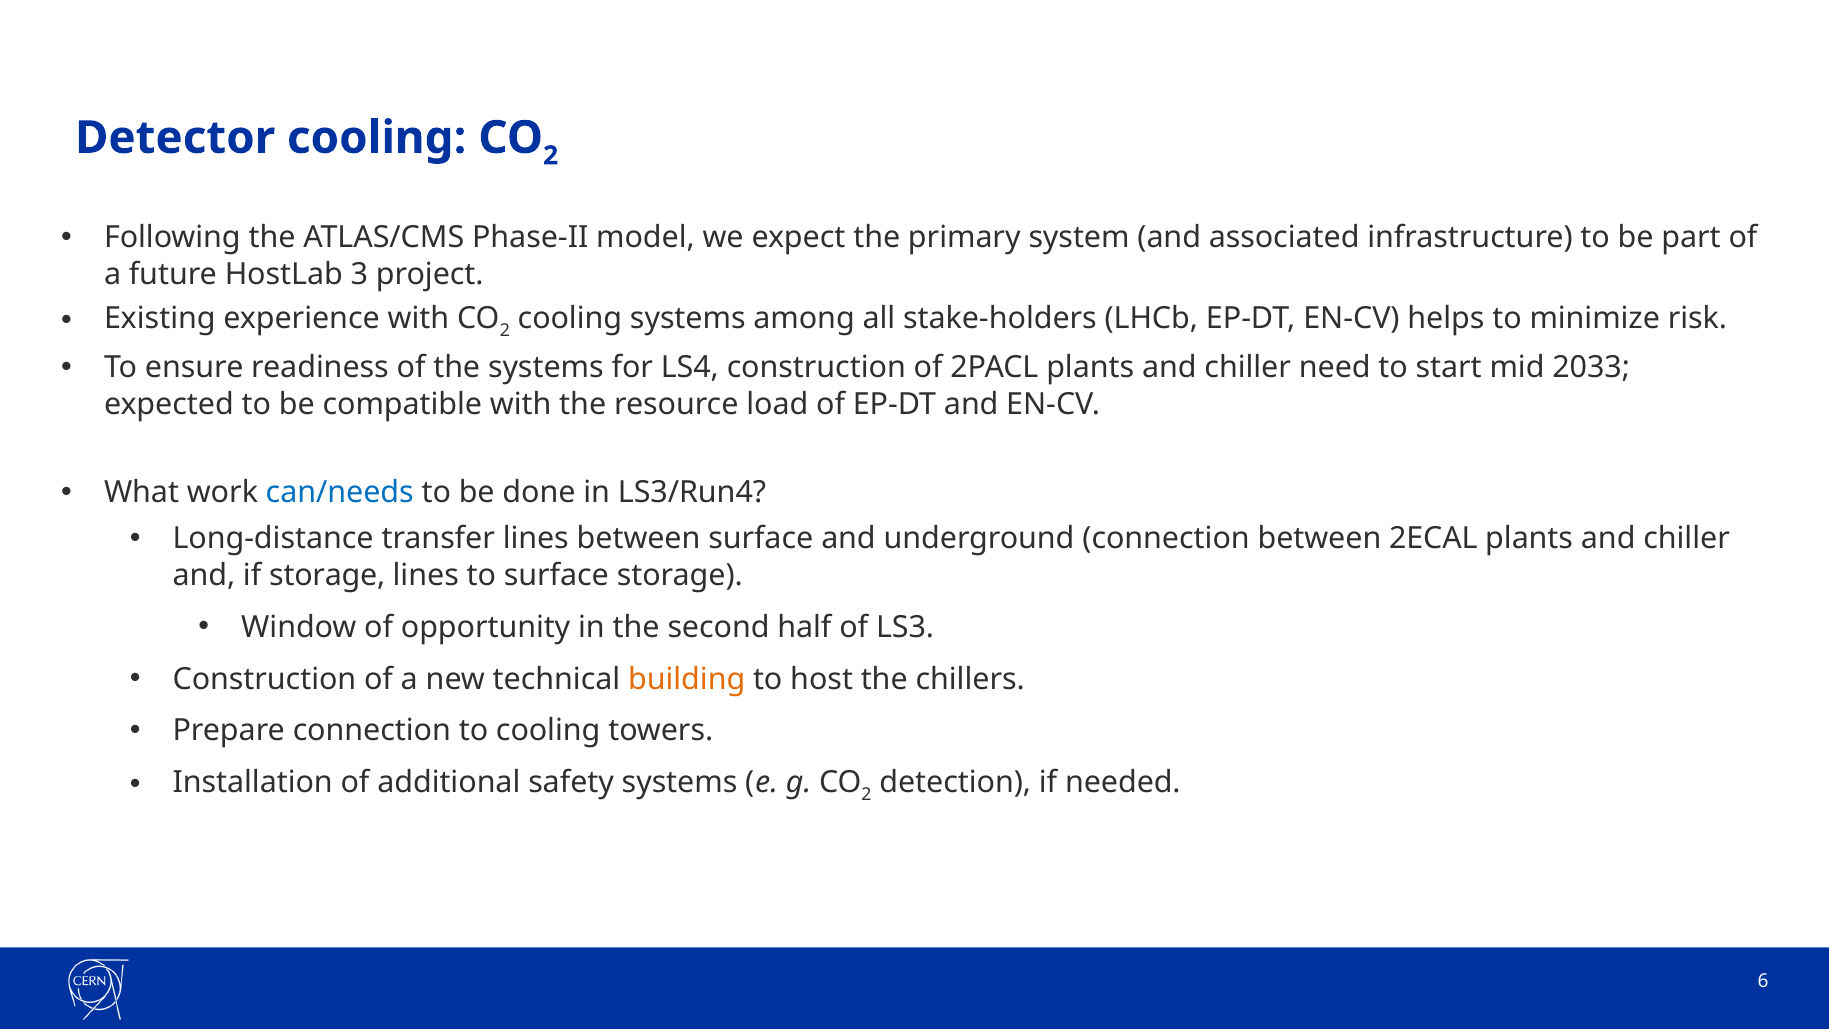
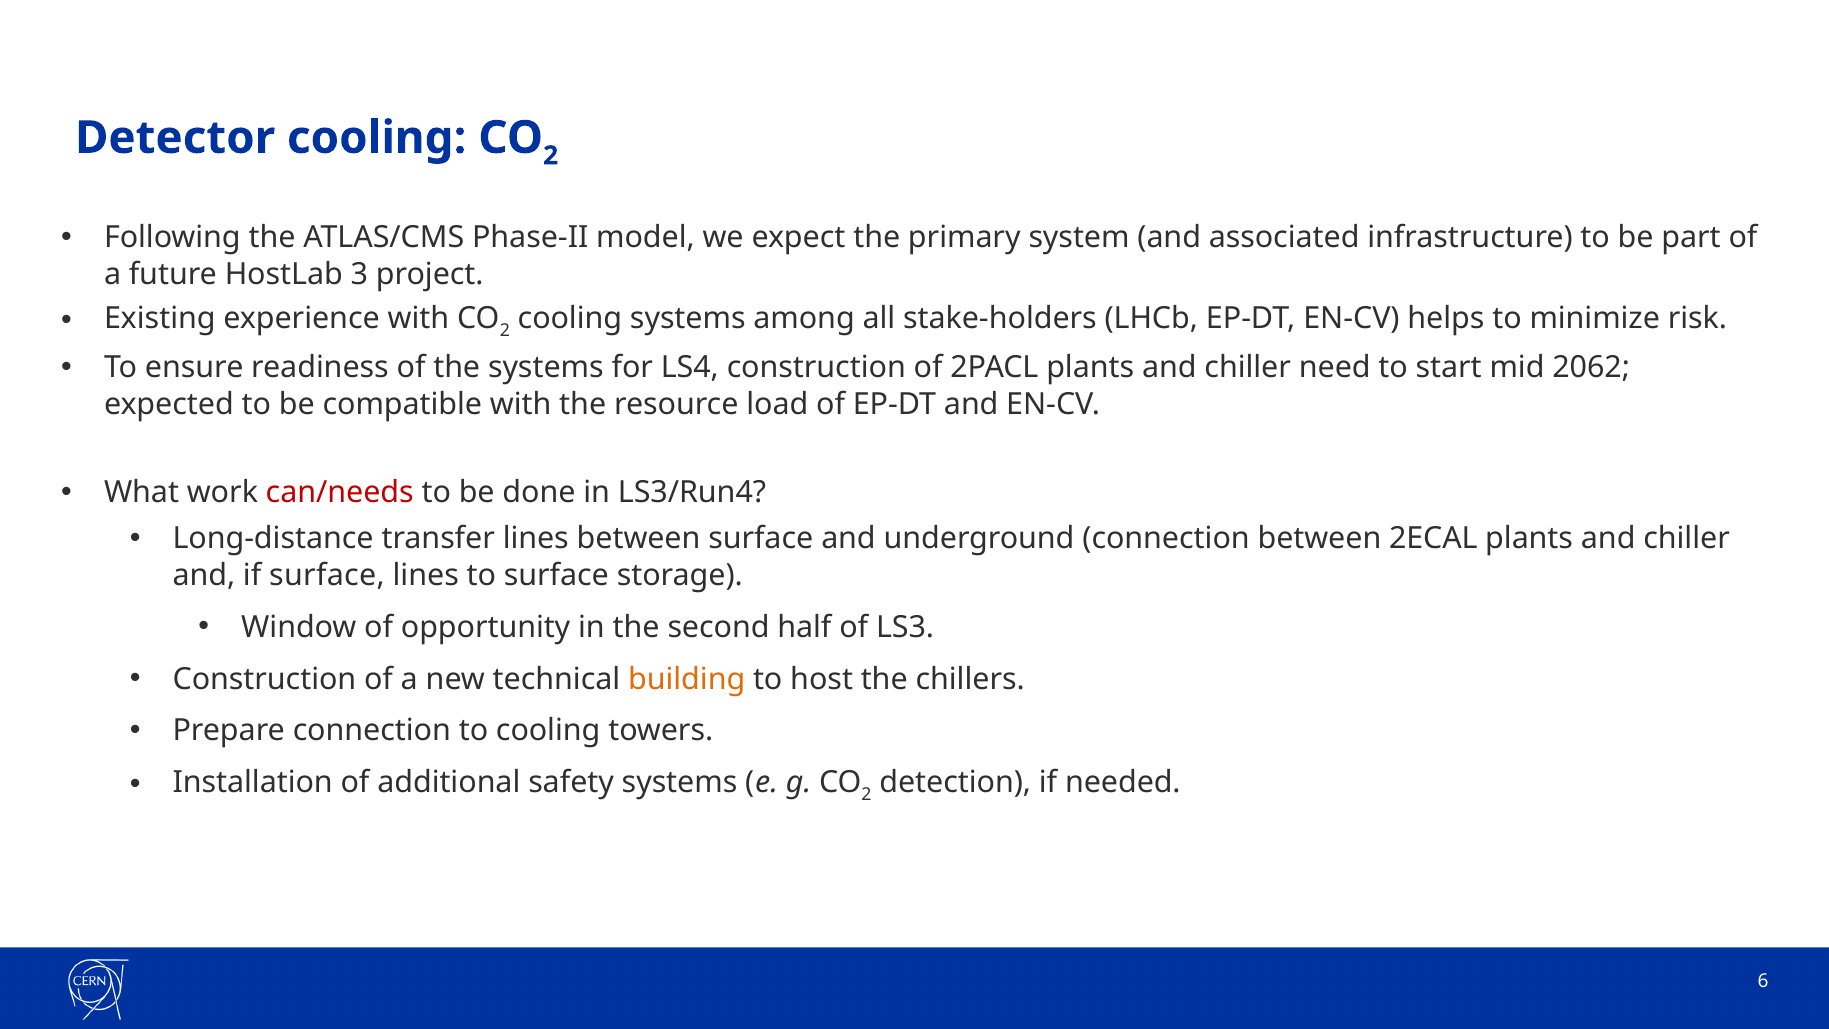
2033: 2033 -> 2062
can/needs colour: blue -> red
if storage: storage -> surface
